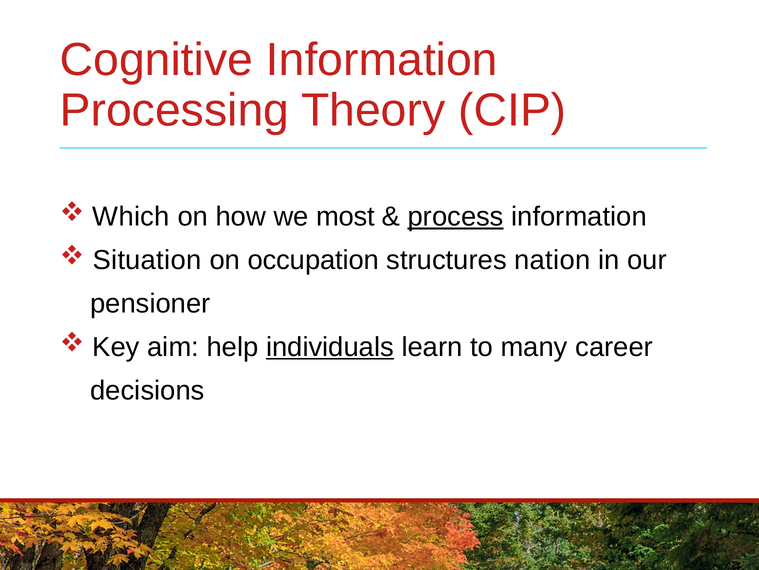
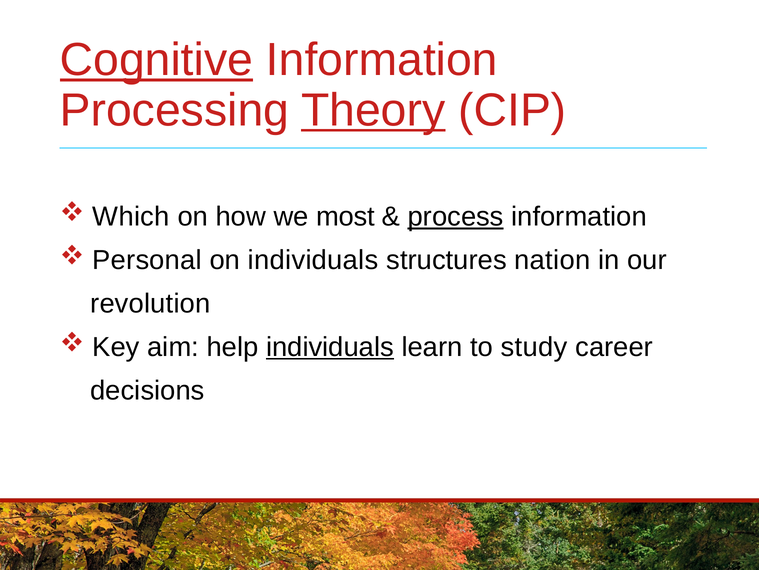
Cognitive underline: none -> present
Theory underline: none -> present
Situation: Situation -> Personal
on occupation: occupation -> individuals
pensioner: pensioner -> revolution
many: many -> study
